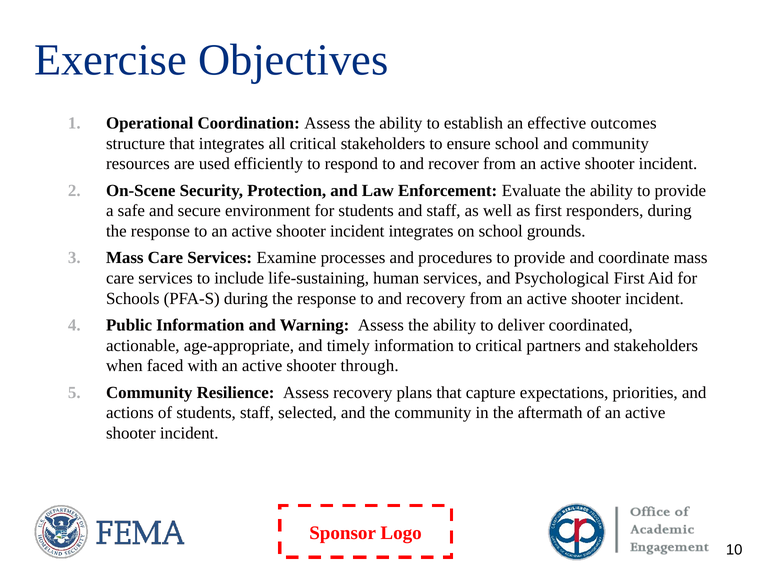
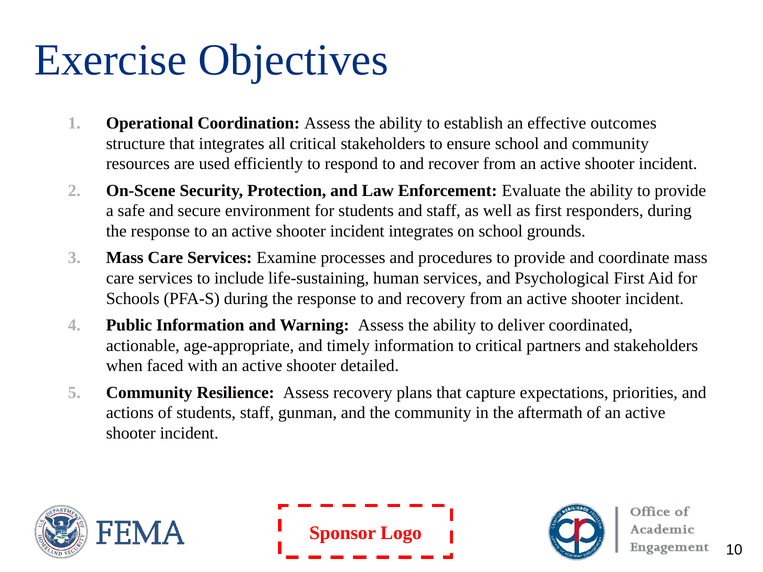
through: through -> detailed
selected: selected -> gunman
